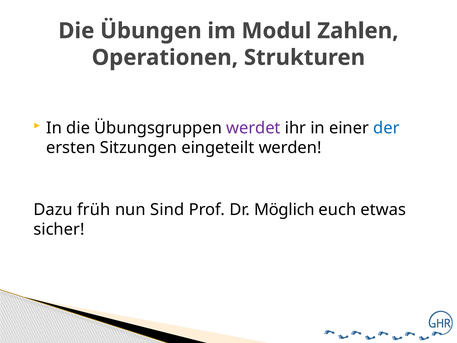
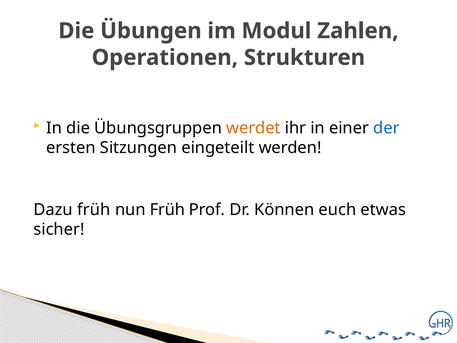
werdet colour: purple -> orange
nun Sind: Sind -> Früh
Möglich: Möglich -> Können
